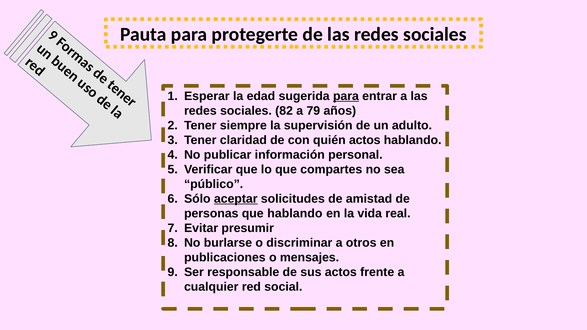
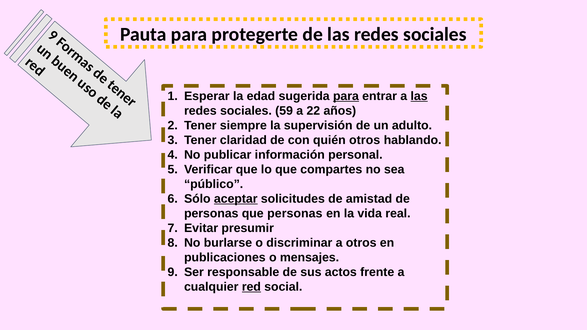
las at (419, 96) underline: none -> present
82: 82 -> 59
79: 79 -> 22
quién actos: actos -> otros
que hablando: hablando -> personas
red underline: none -> present
